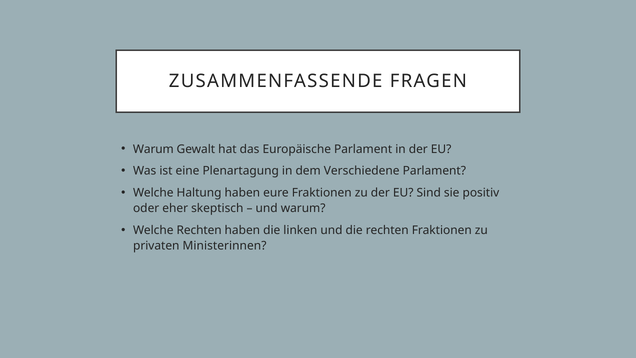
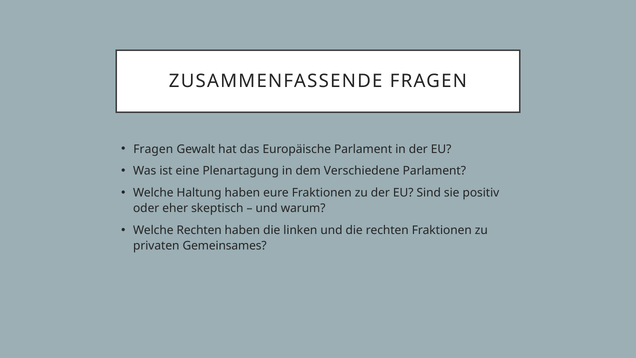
Warum at (153, 149): Warum -> Fragen
Ministerinnen: Ministerinnen -> Gemeinsames
